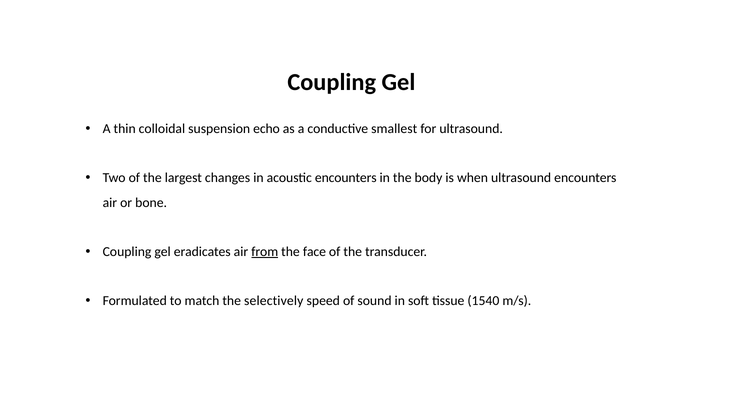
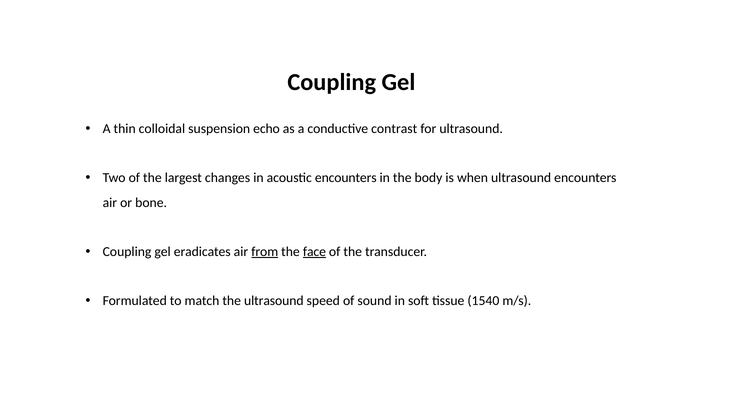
smallest: smallest -> contrast
face underline: none -> present
the selectively: selectively -> ultrasound
